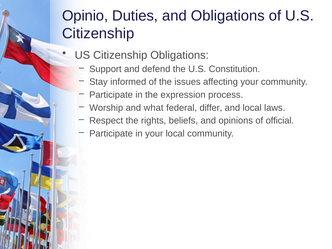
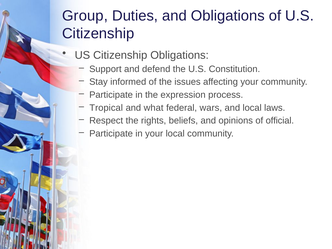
Opinio: Opinio -> Group
Worship: Worship -> Tropical
differ: differ -> wars
